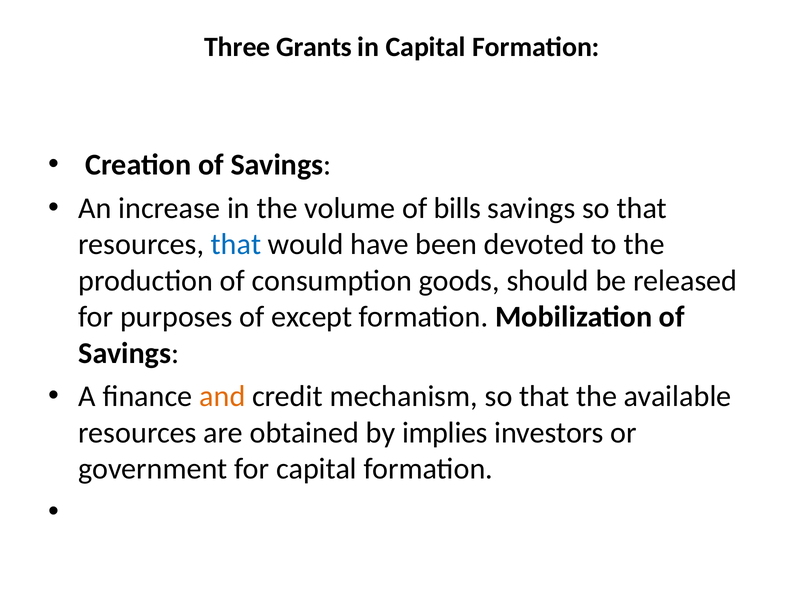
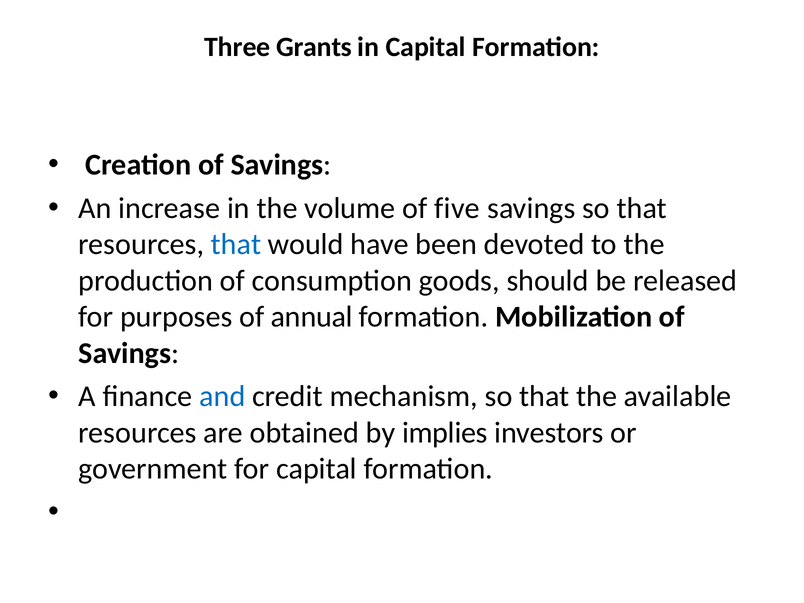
bills: bills -> five
except: except -> annual
and colour: orange -> blue
